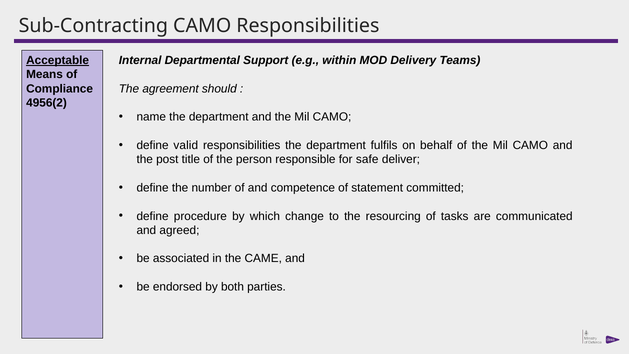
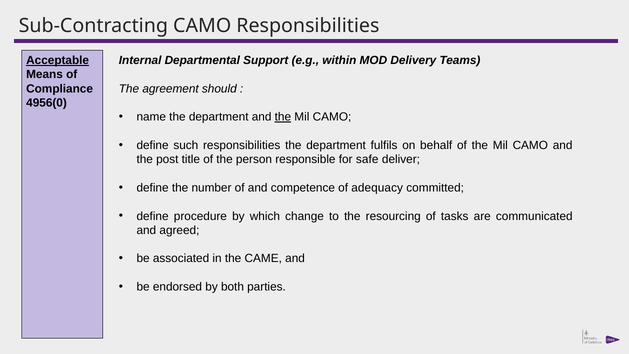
4956(2: 4956(2 -> 4956(0
the at (283, 117) underline: none -> present
valid: valid -> such
statement: statement -> adequacy
